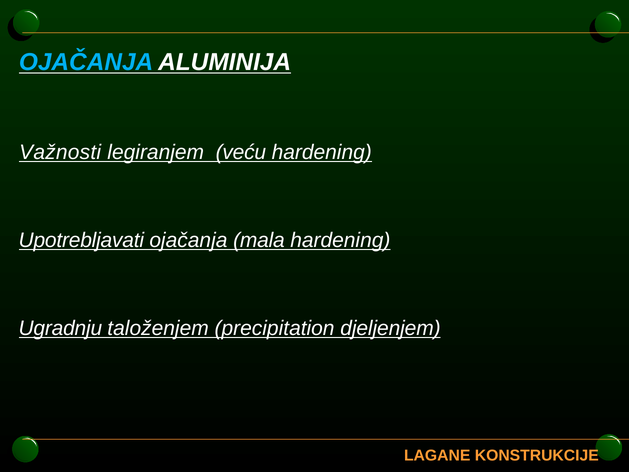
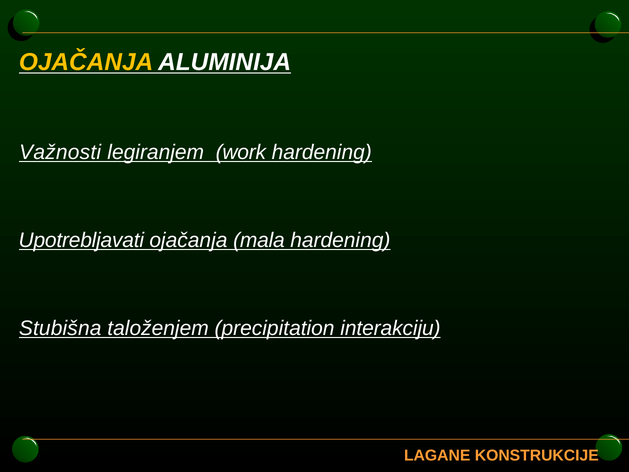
OJAČANJA at (86, 62) colour: light blue -> yellow
veću: veću -> work
Ugradnju: Ugradnju -> Stubišna
djeljenjem: djeljenjem -> interakciju
